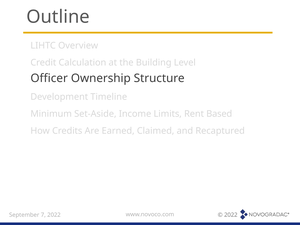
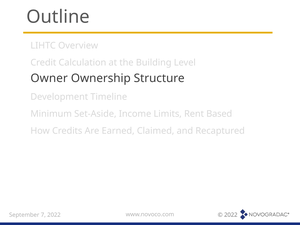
Officer: Officer -> Owner
